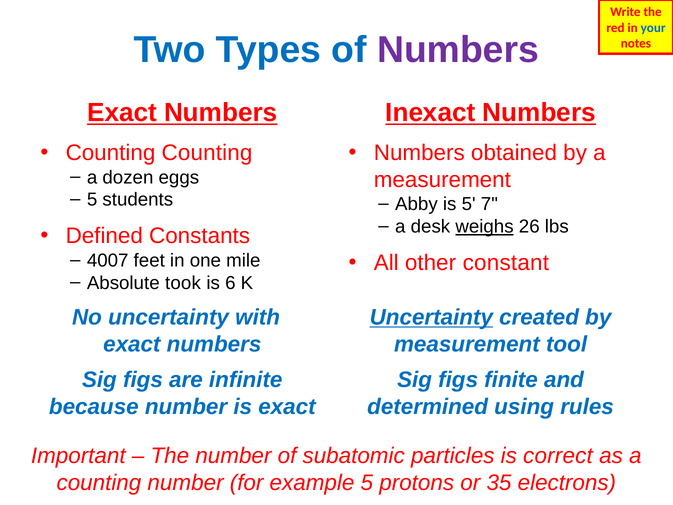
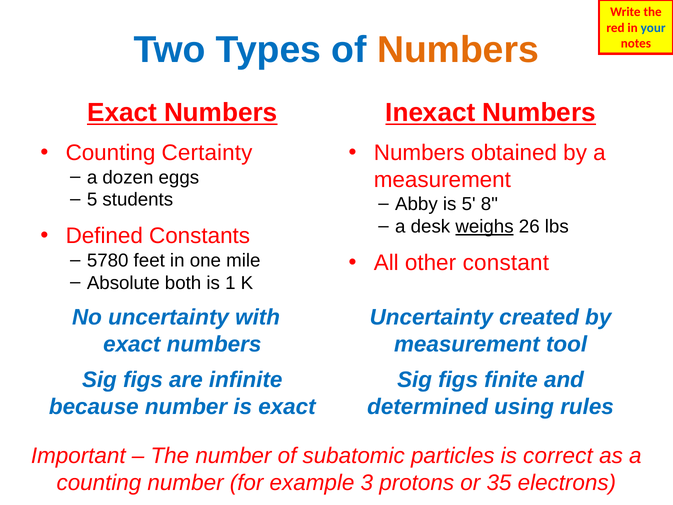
Numbers at (458, 50) colour: purple -> orange
Counting Counting: Counting -> Certainty
7: 7 -> 8
4007: 4007 -> 5780
took: took -> both
6: 6 -> 1
Uncertainty at (431, 317) underline: present -> none
example 5: 5 -> 3
